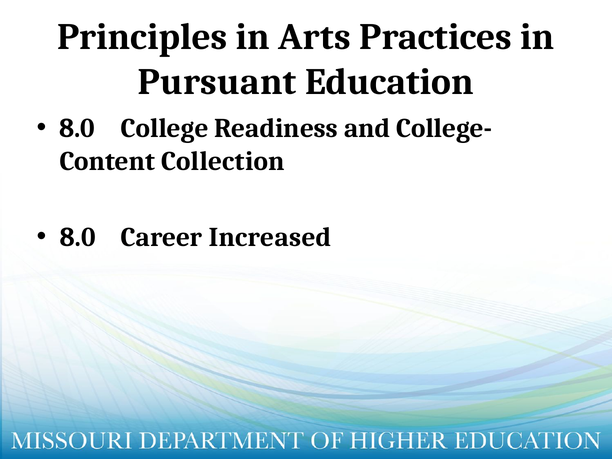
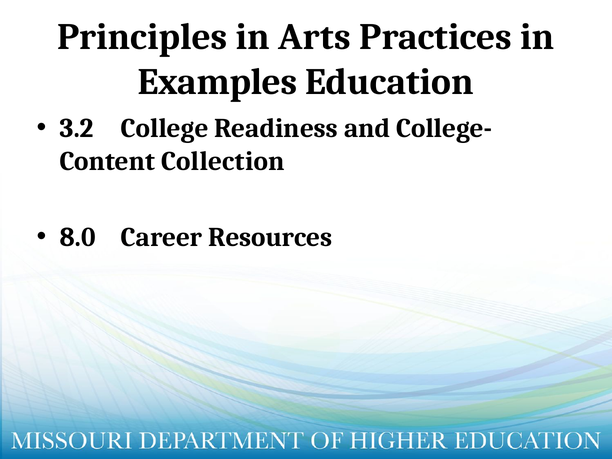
Pursuant: Pursuant -> Examples
8.0 at (77, 128): 8.0 -> 3.2
Increased: Increased -> Resources
